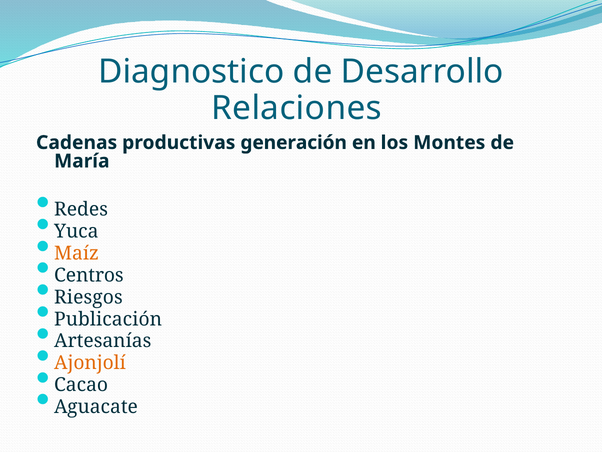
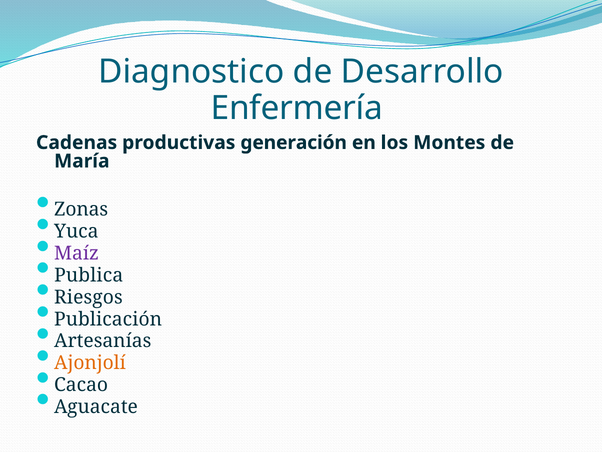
Relaciones: Relaciones -> Enfermería
Redes: Redes -> Zonas
Maíz colour: orange -> purple
Centros: Centros -> Publica
